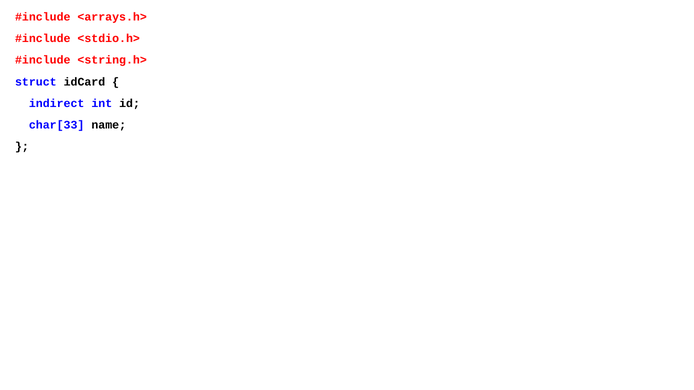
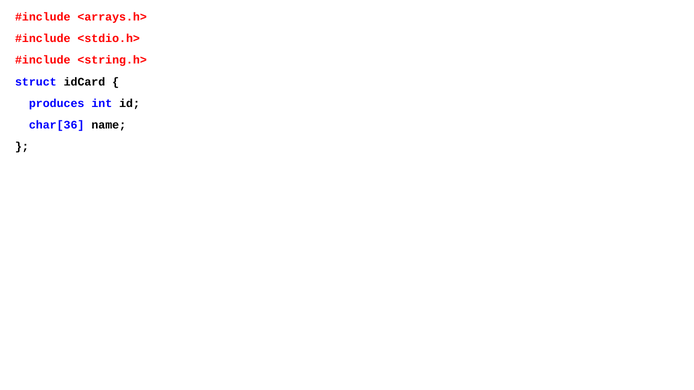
indirect: indirect -> produces
char[33: char[33 -> char[36
